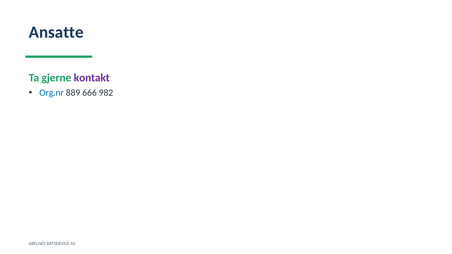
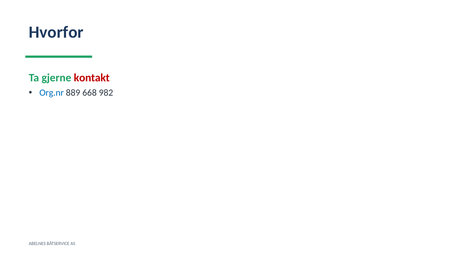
Ansatte: Ansatte -> Hvorfor
kontakt colour: purple -> red
666: 666 -> 668
